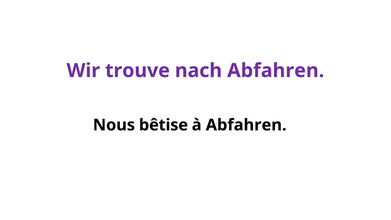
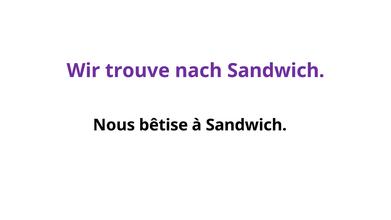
nach Abfahren: Abfahren -> Sandwich
à Abfahren: Abfahren -> Sandwich
